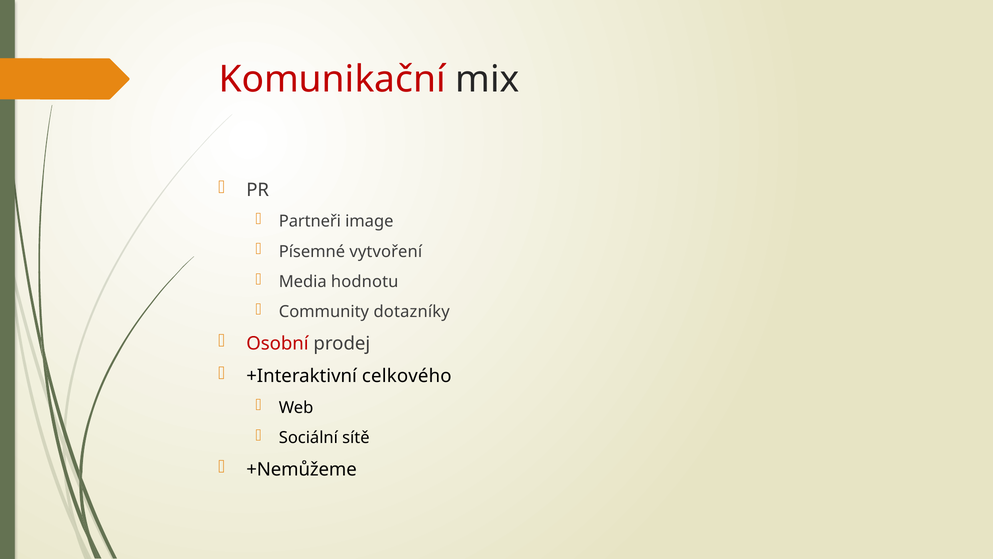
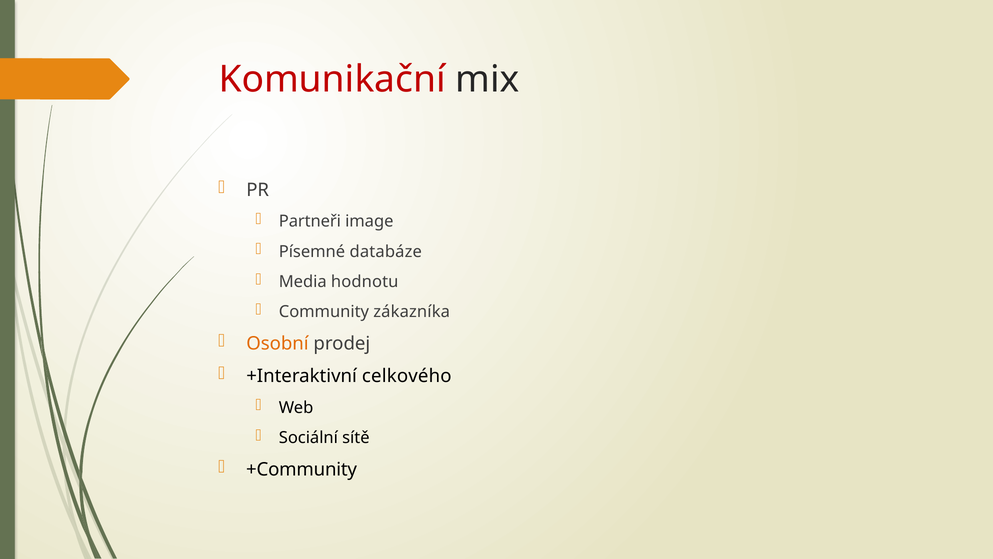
vytvoření: vytvoření -> databáze
dotazníky: dotazníky -> zákazníka
Osobní colour: red -> orange
+Nemůžeme: +Nemůžeme -> +Community
